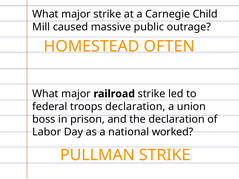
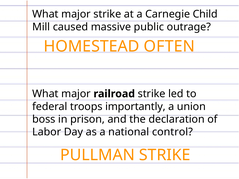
troops declaration: declaration -> importantly
worked: worked -> control
